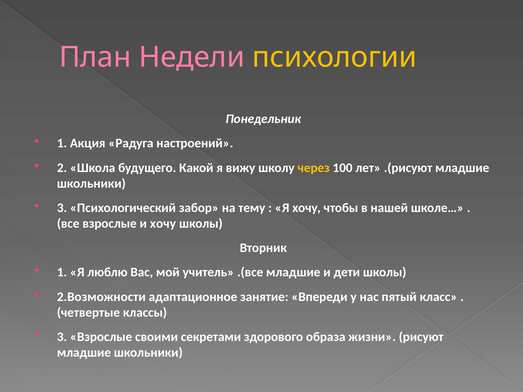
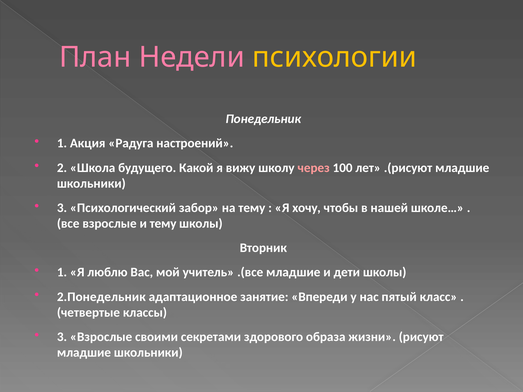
через colour: yellow -> pink
и хочу: хочу -> тему
2.Возможности: 2.Возможности -> 2.Понедельник
